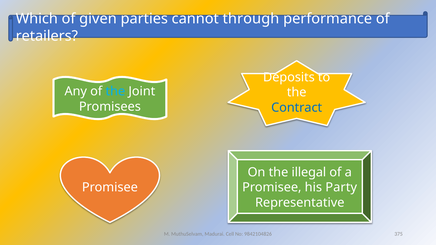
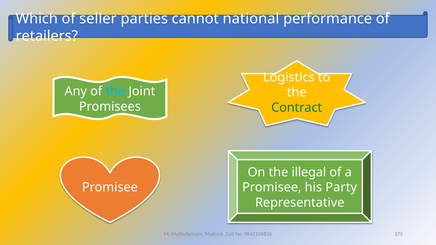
given: given -> seller
through: through -> national
Deposits: Deposits -> Logistics
Contract colour: blue -> green
